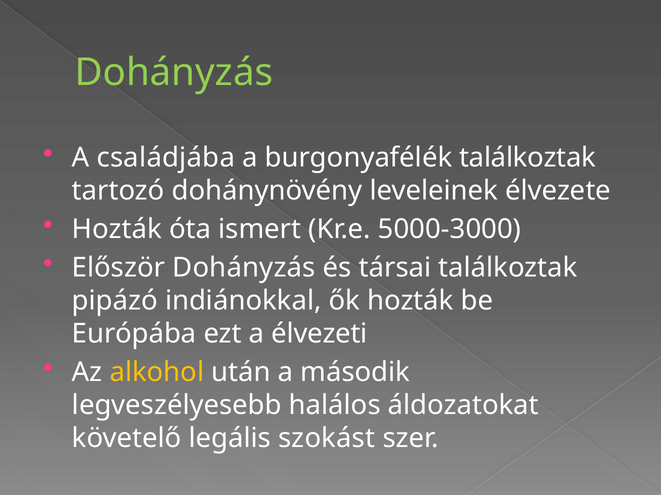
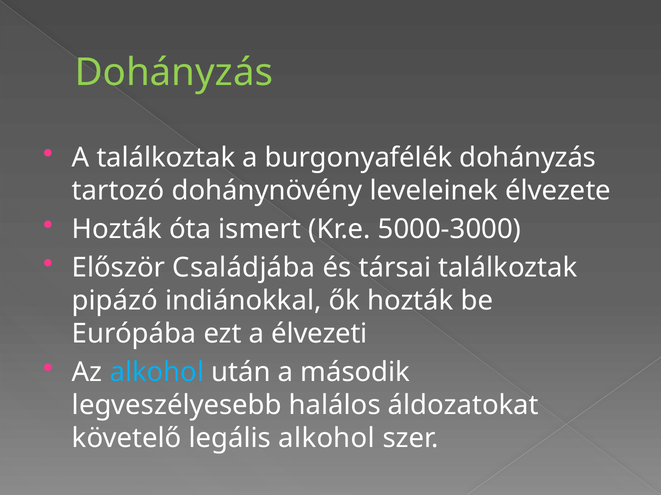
A családjába: családjába -> találkoztak
burgonyafélék találkoztak: találkoztak -> dohányzás
Először Dohányzás: Dohányzás -> Családjába
alkohol at (157, 373) colour: yellow -> light blue
legális szokást: szokást -> alkohol
